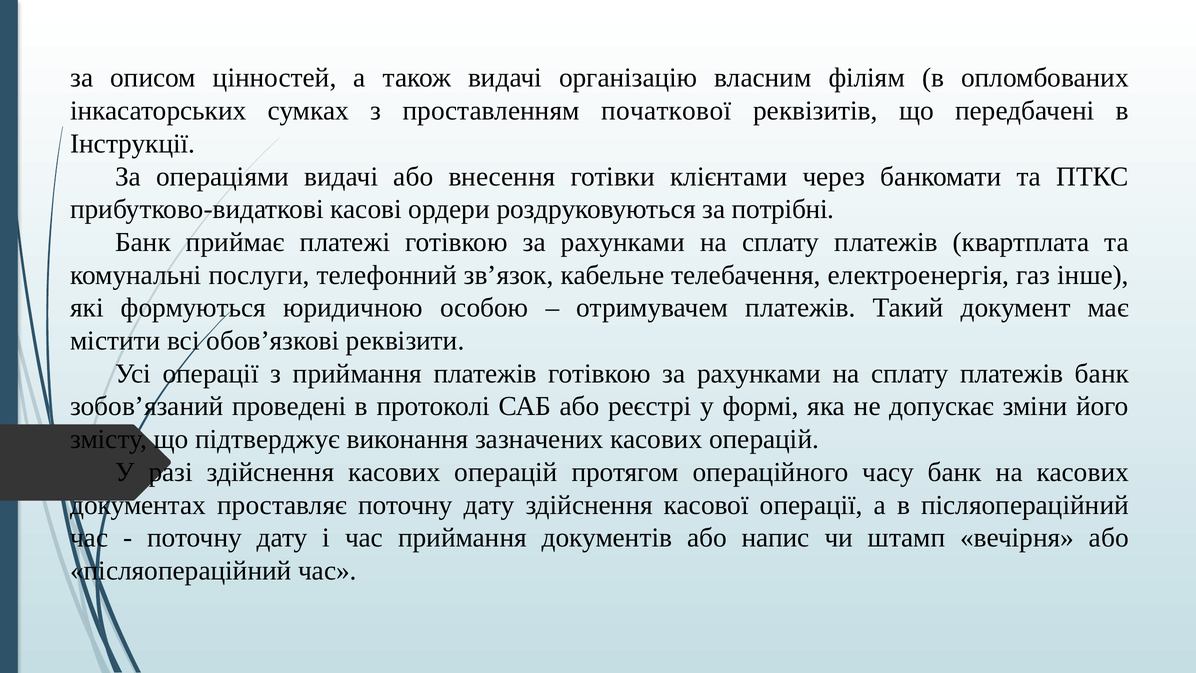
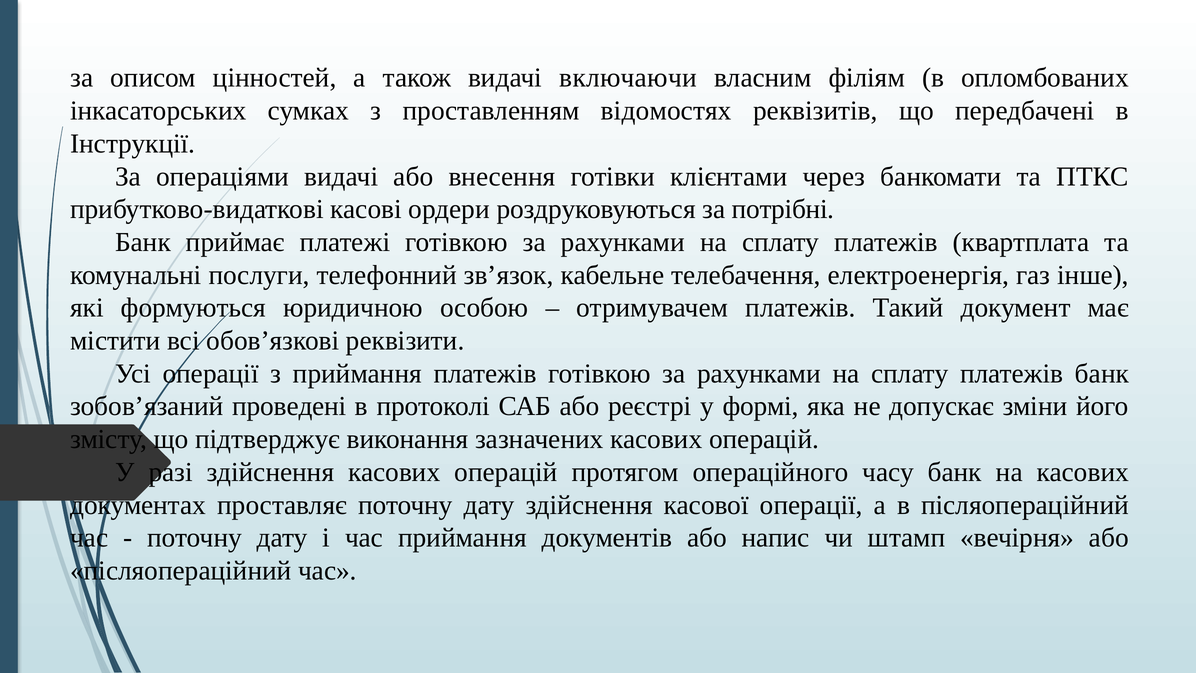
організацію: організацію -> включаючи
початкової: початкової -> відомостях
